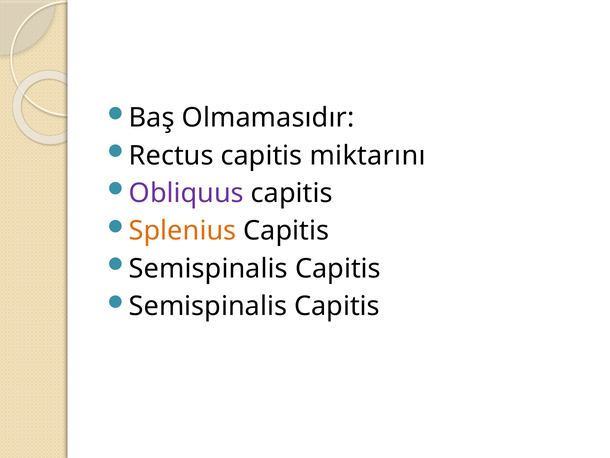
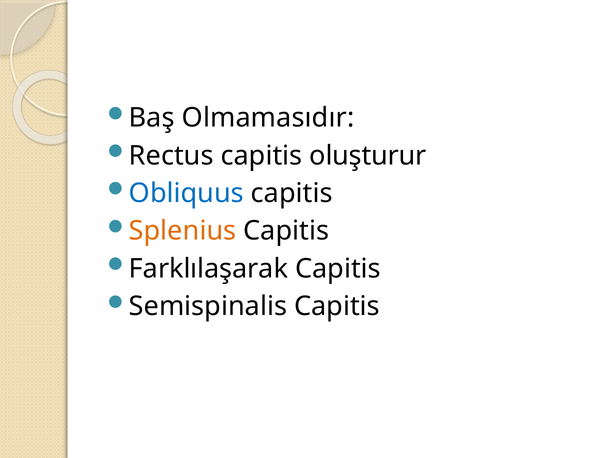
miktarını: miktarını -> oluşturur
Obliquus colour: purple -> blue
Semispinalis at (208, 268): Semispinalis -> Farklılaşarak
